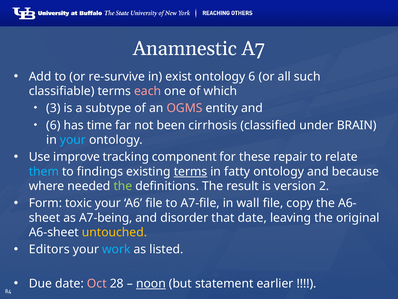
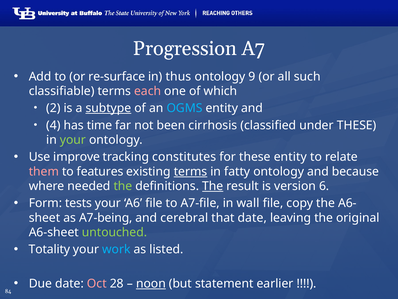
Anamnestic: Anamnestic -> Progression
re-survive: re-survive -> re-surface
exist: exist -> thus
ontology 6: 6 -> 9
3: 3 -> 2
subtype underline: none -> present
OGMS colour: pink -> light blue
6 at (53, 125): 6 -> 4
under BRAIN: BRAIN -> THESE
your at (73, 140) colour: light blue -> light green
component: component -> constitutes
these repair: repair -> entity
them colour: light blue -> pink
findings: findings -> features
The at (213, 186) underline: none -> present
2: 2 -> 6
toxic: toxic -> tests
disorder: disorder -> cerebral
untouched colour: yellow -> light green
Editors: Editors -> Totality
